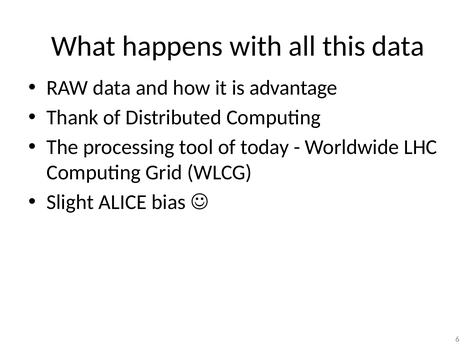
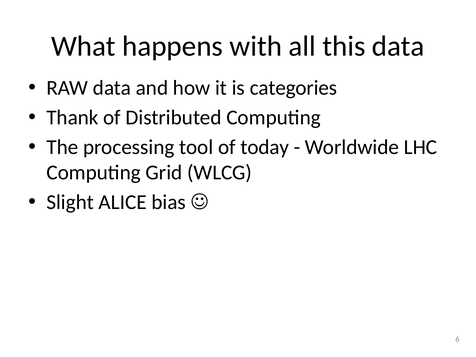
advantage: advantage -> categories
